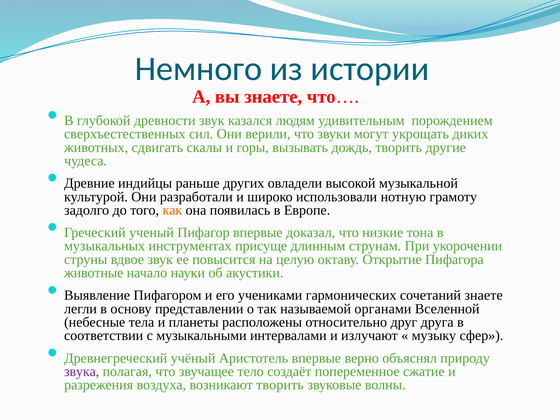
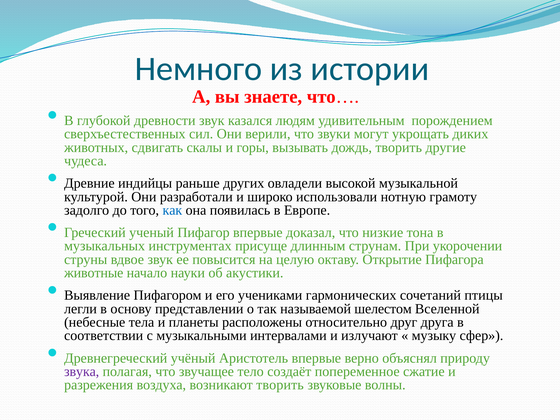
как colour: orange -> blue
сочетаний знаете: знаете -> птицы
органами: органами -> шелестом
